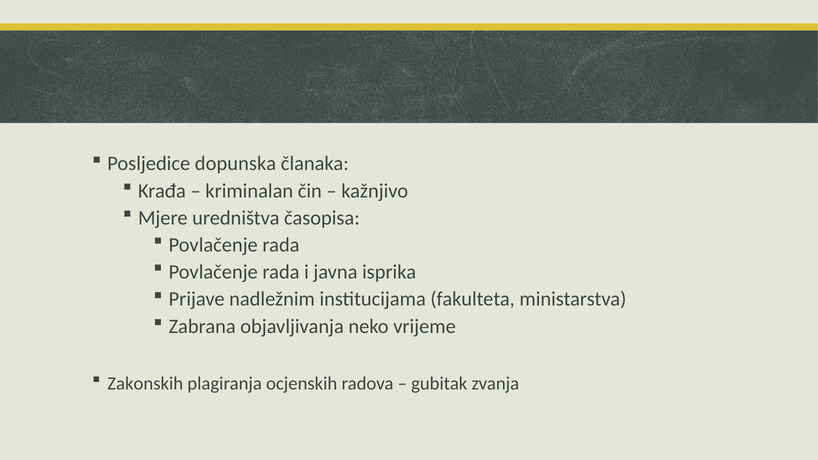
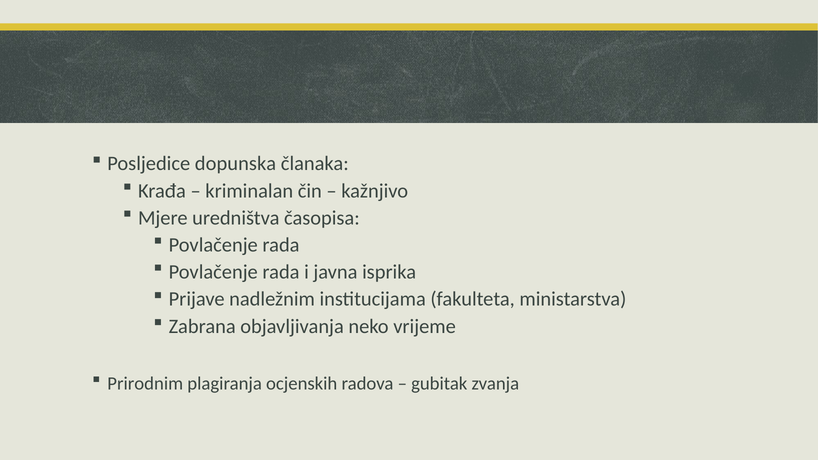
Zakonskih: Zakonskih -> Prirodnim
